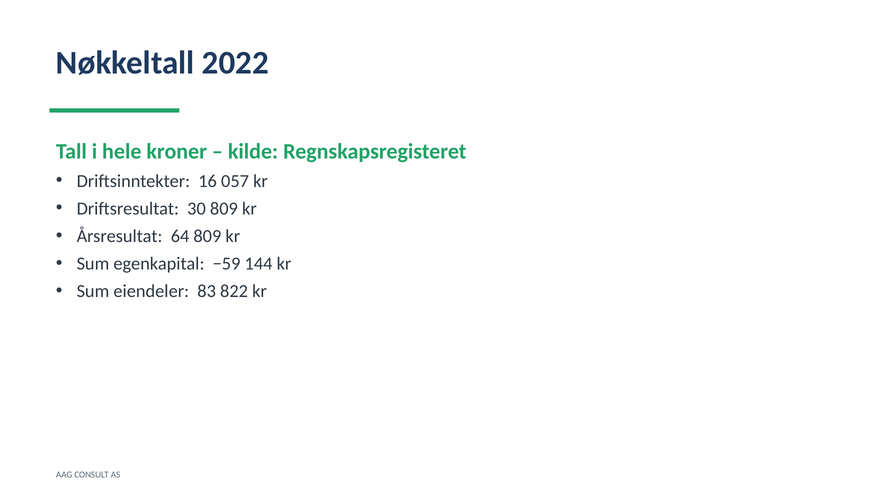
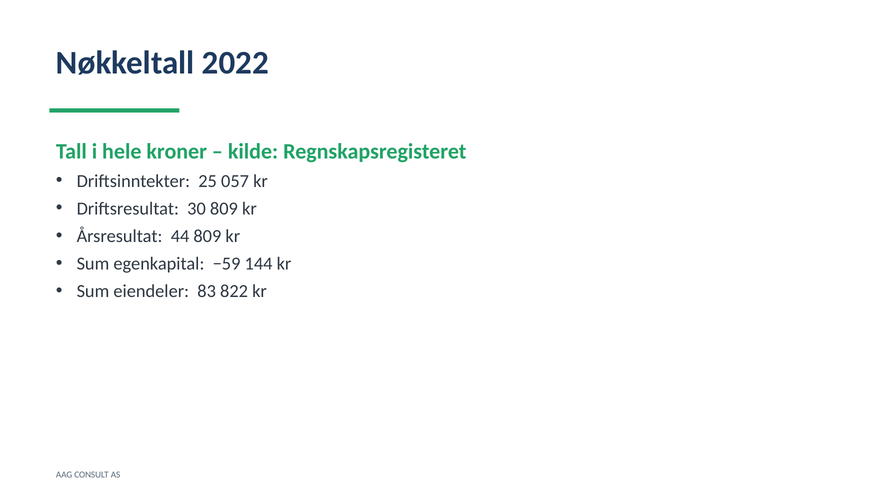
16: 16 -> 25
64: 64 -> 44
